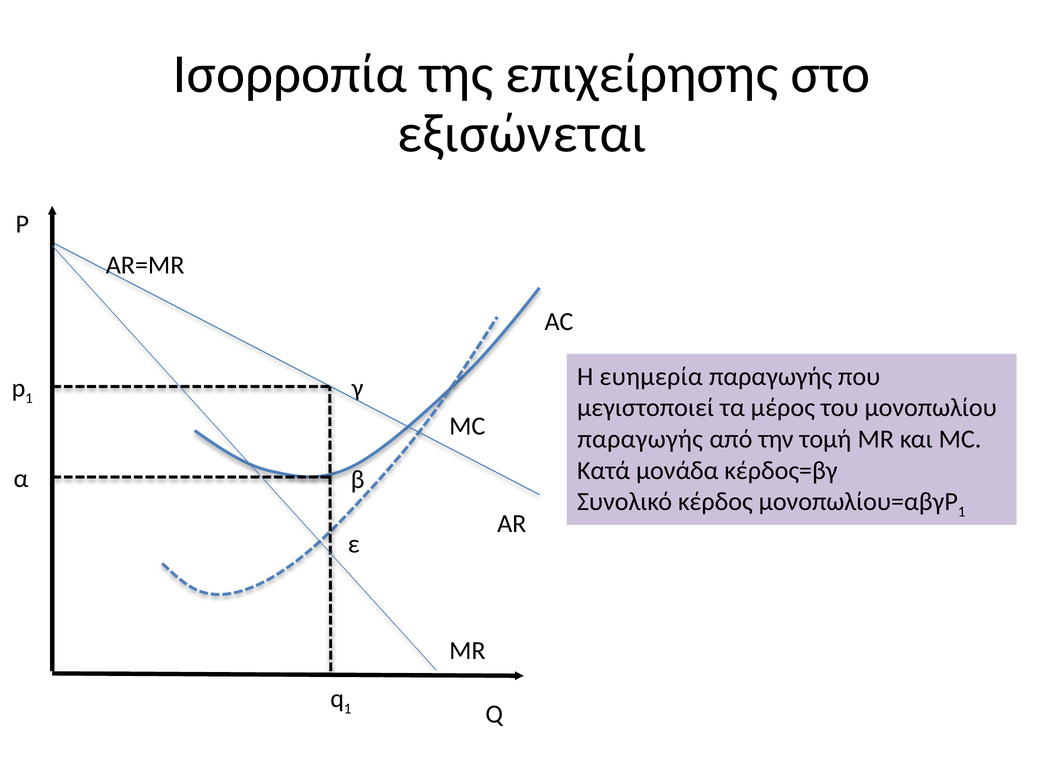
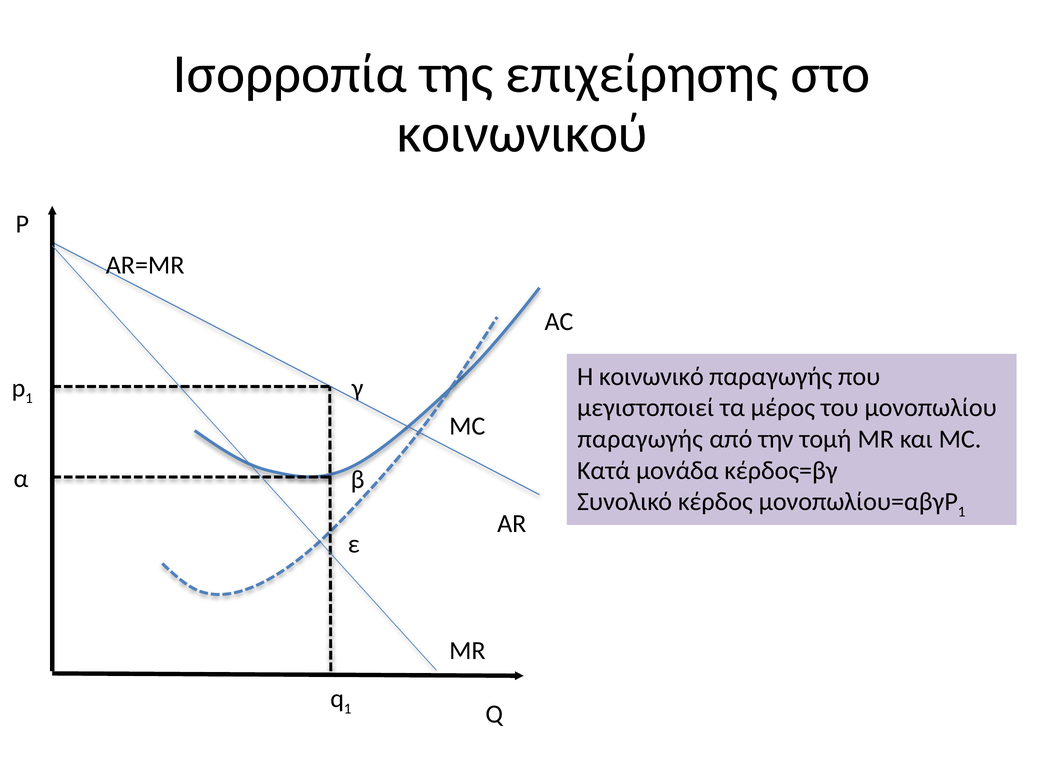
εξισώνεται: εξισώνεται -> κοινωνικού
ευημερία: ευημερία -> κοινωνικό
